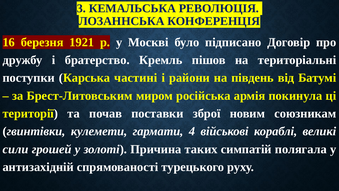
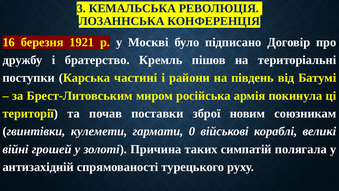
4: 4 -> 0
сили: сили -> війні
